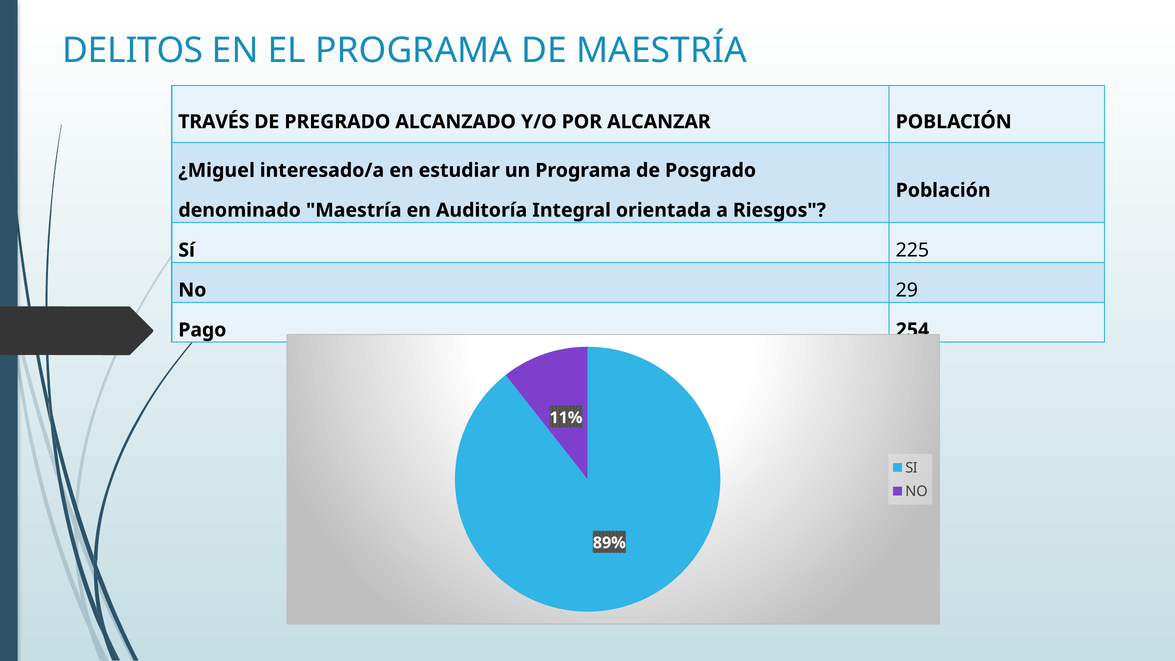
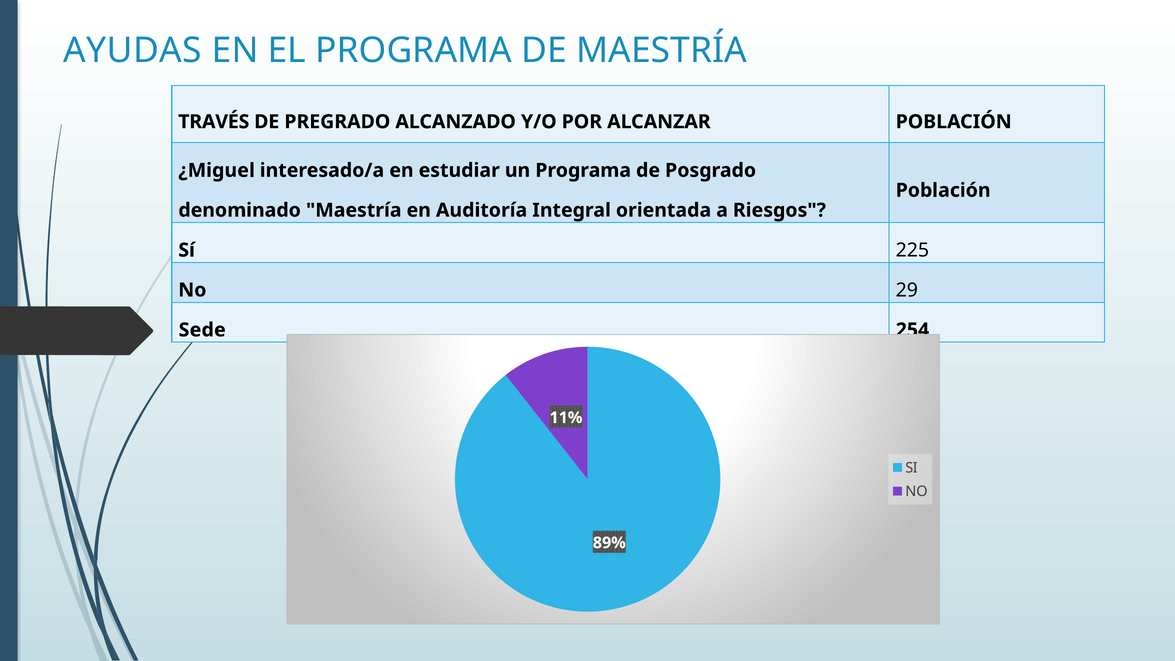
DELITOS: DELITOS -> AYUDAS
Pago: Pago -> Sede
